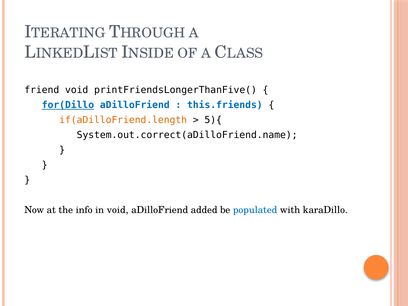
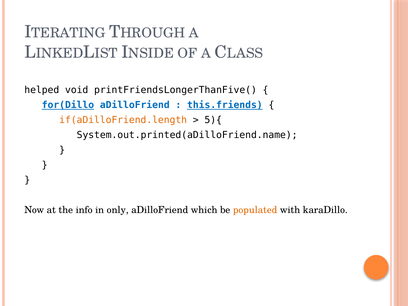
friend: friend -> helped
this.friends underline: none -> present
System.out.correct(aDilloFriend.name: System.out.correct(aDilloFriend.name -> System.out.printed(aDilloFriend.name
in void: void -> only
added: added -> which
populated colour: blue -> orange
